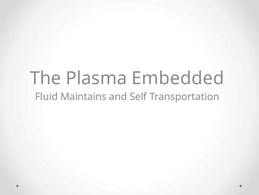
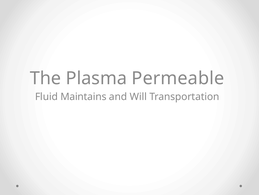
Embedded: Embedded -> Permeable
Self: Self -> Will
